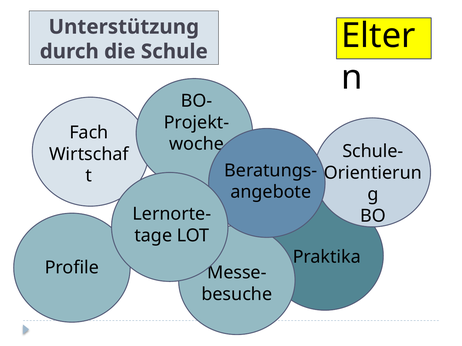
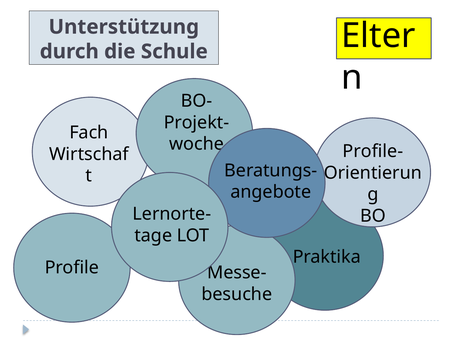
Schule-: Schule- -> Profile-
